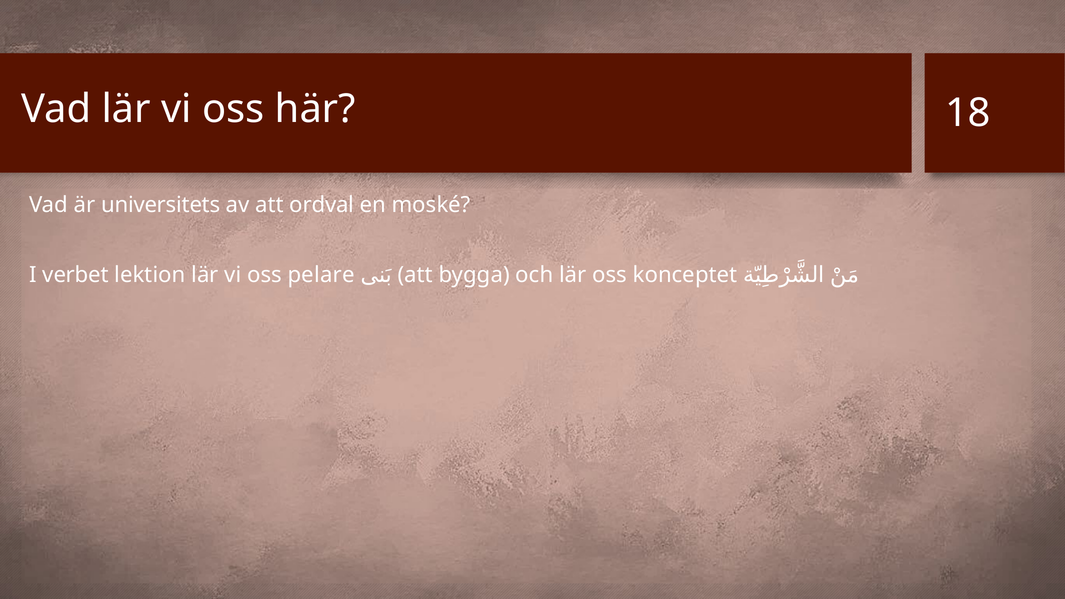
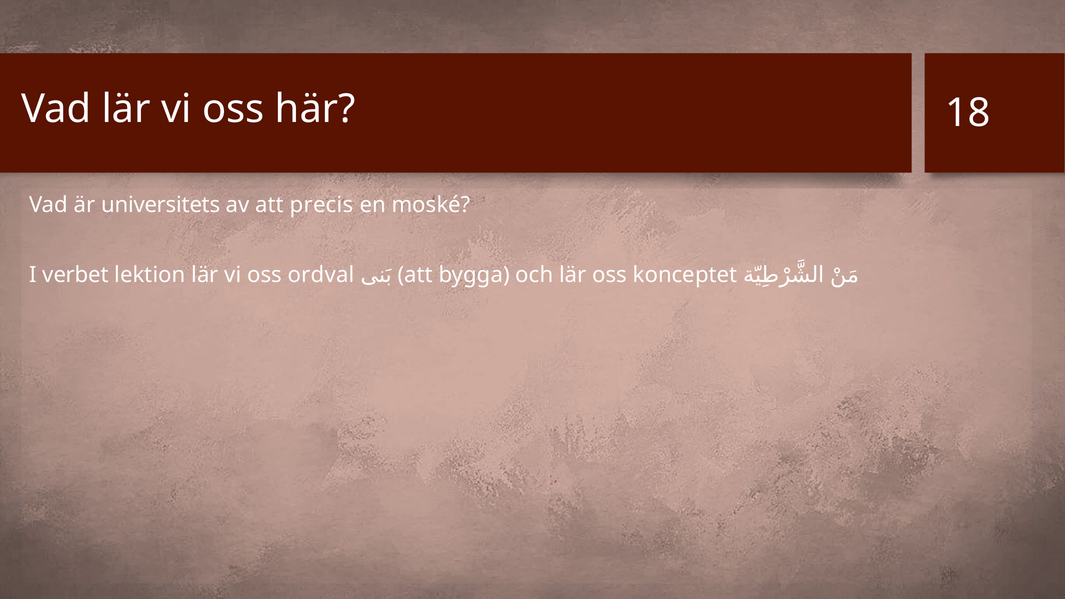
ordval: ordval -> precis
pelare: pelare -> ordval
